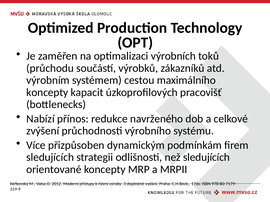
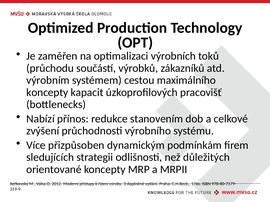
navrženého: navrženého -> stanovením
než sledujících: sledujících -> důležitých
